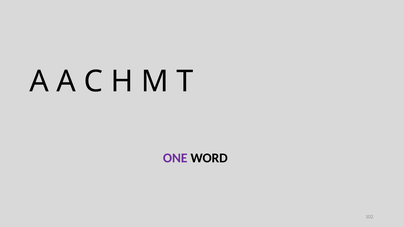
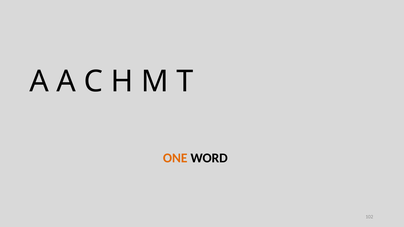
ONE colour: purple -> orange
